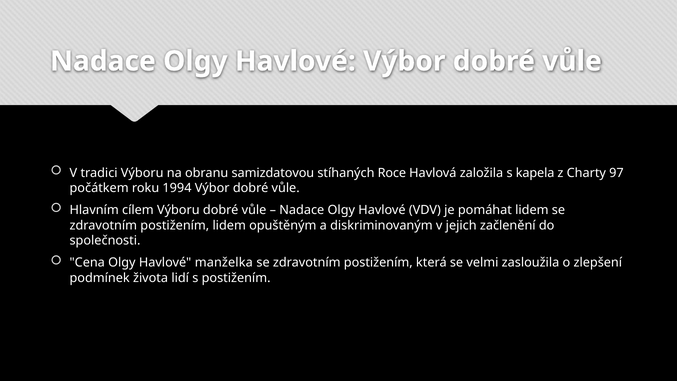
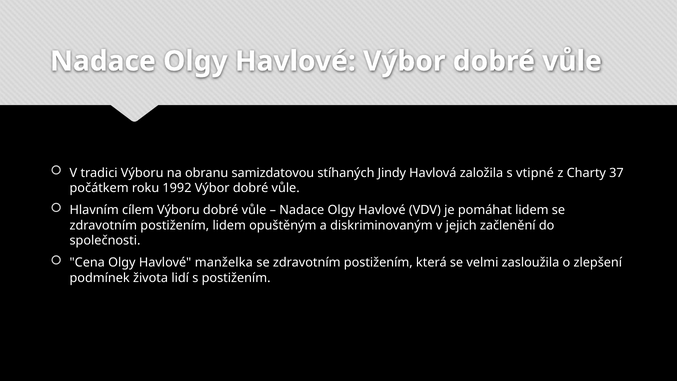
Roce: Roce -> Jindy
kapela: kapela -> vtipné
97: 97 -> 37
1994: 1994 -> 1992
